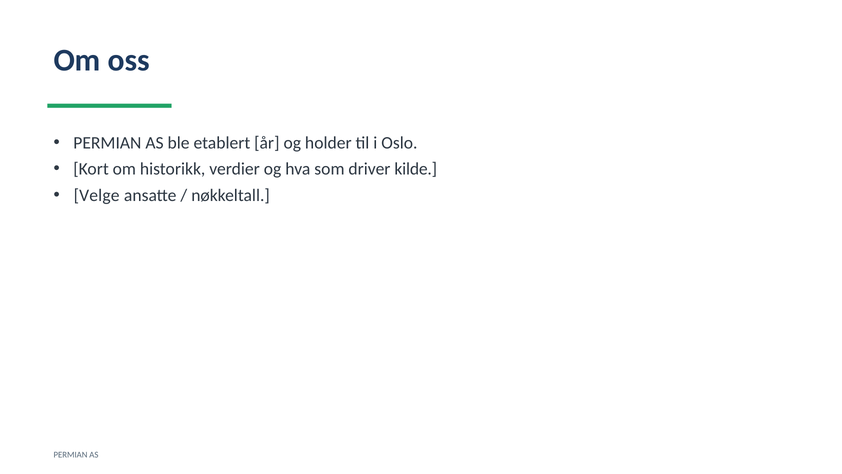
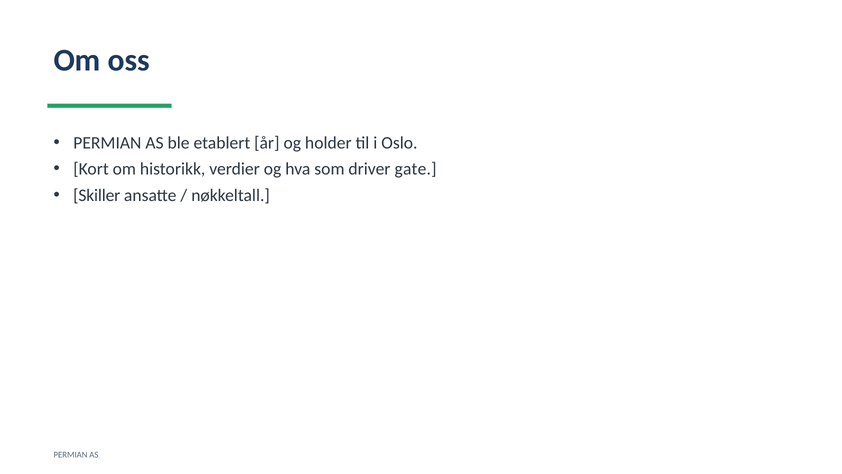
kilde: kilde -> gate
Velge: Velge -> Skiller
